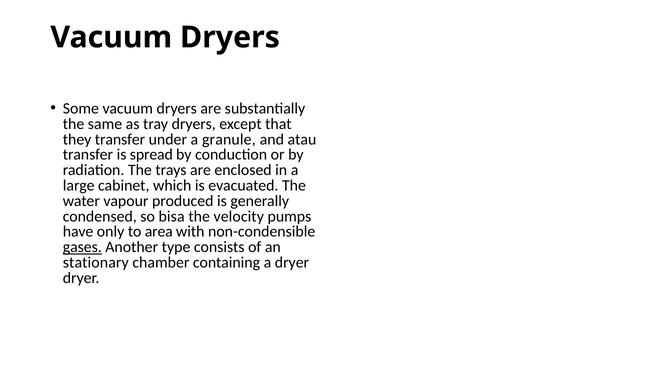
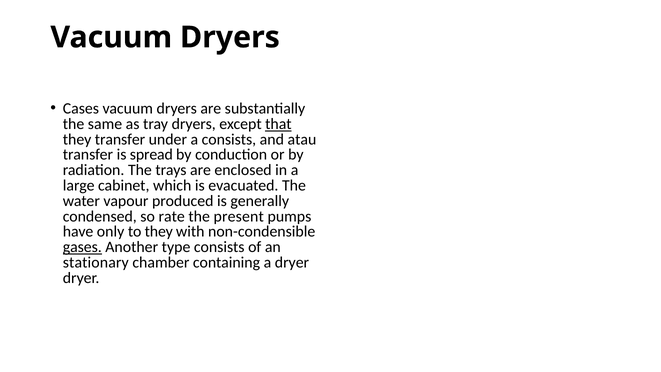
Some: Some -> Cases
that underline: none -> present
a granule: granule -> consists
bisa: bisa -> rate
velocity: velocity -> present
to area: area -> they
